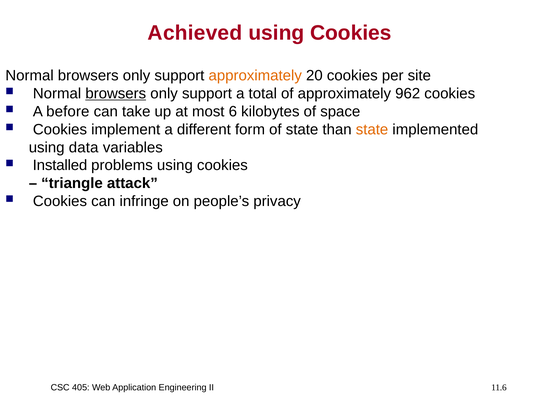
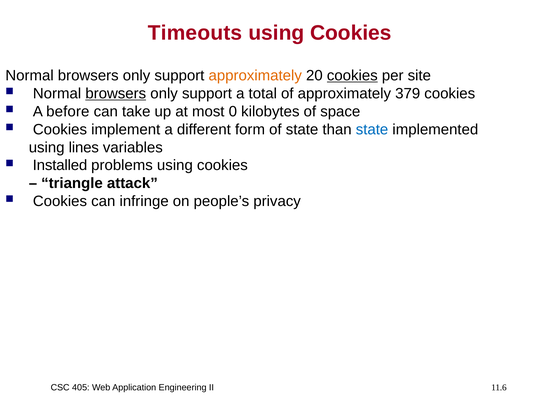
Achieved: Achieved -> Timeouts
cookies at (352, 76) underline: none -> present
962: 962 -> 379
6: 6 -> 0
state at (372, 130) colour: orange -> blue
data: data -> lines
